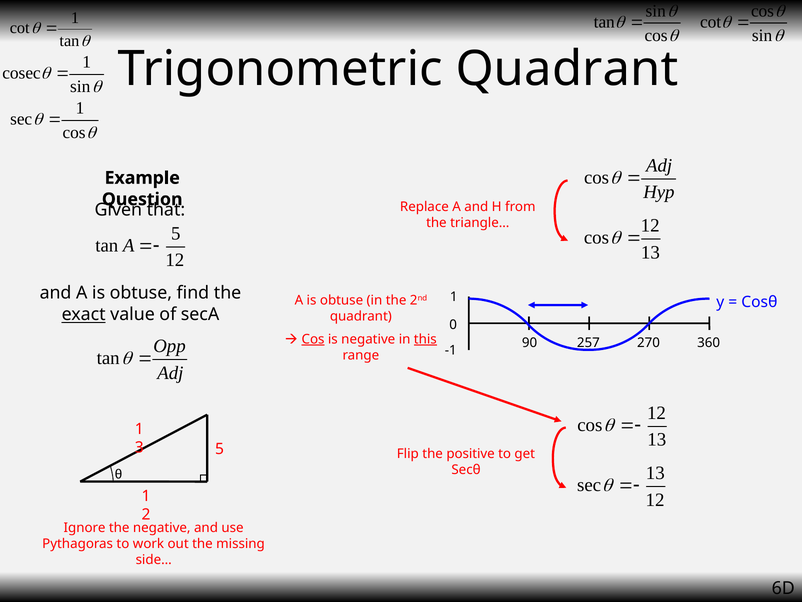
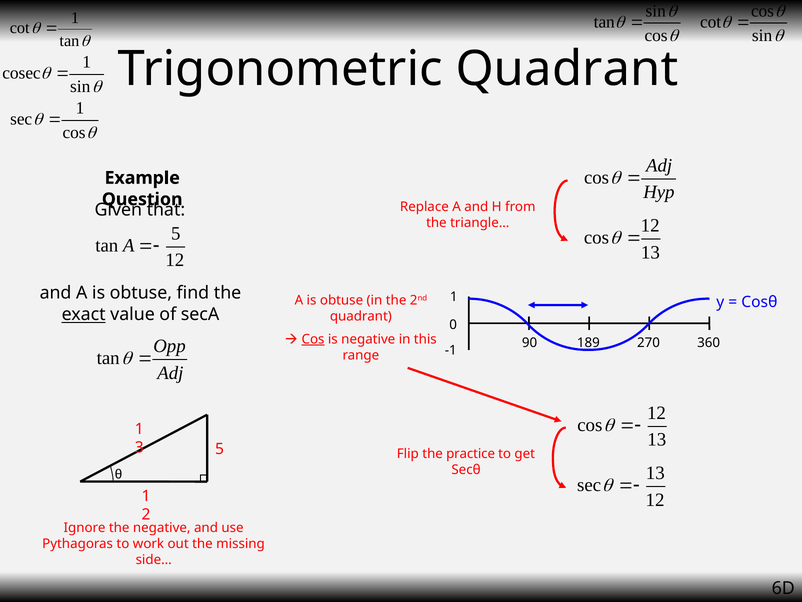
this underline: present -> none
257: 257 -> 189
positive: positive -> practice
